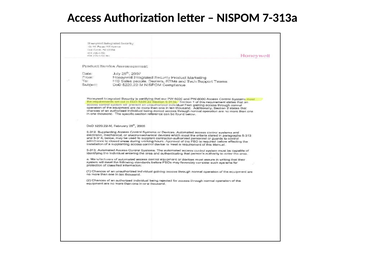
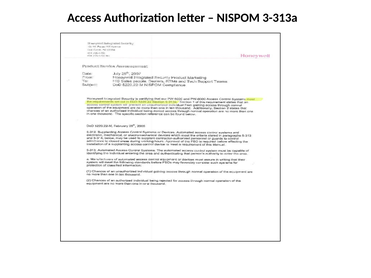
7-313a: 7-313a -> 3-313a
